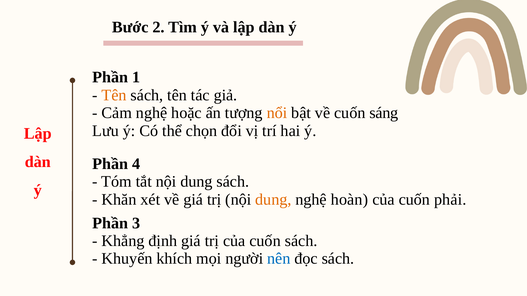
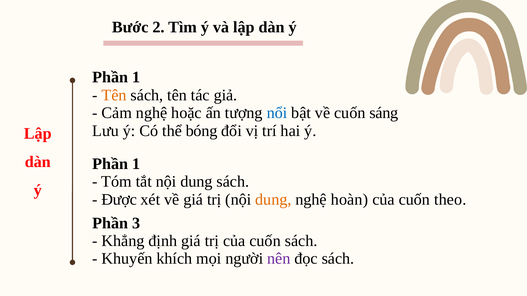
nổi colour: orange -> blue
chọn: chọn -> bóng
4 at (136, 164): 4 -> 1
Khăn: Khăn -> Được
phải: phải -> theo
nên colour: blue -> purple
